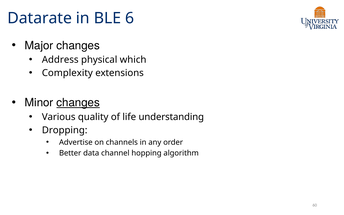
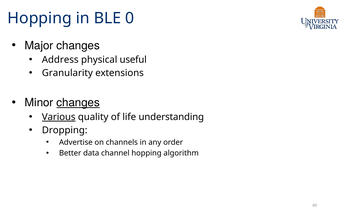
Datarate at (40, 18): Datarate -> Hopping
6: 6 -> 0
which: which -> useful
Complexity: Complexity -> Granularity
Various underline: none -> present
